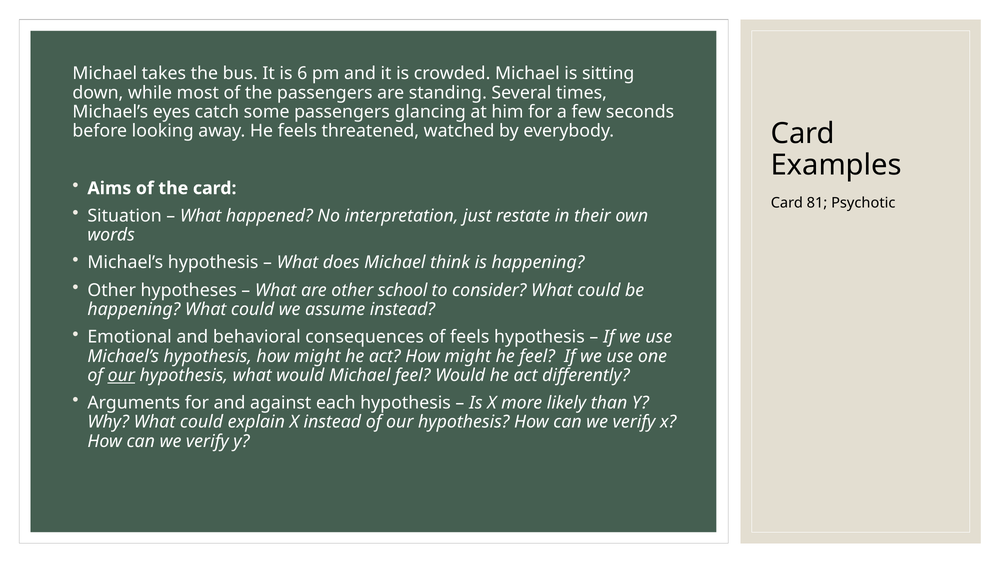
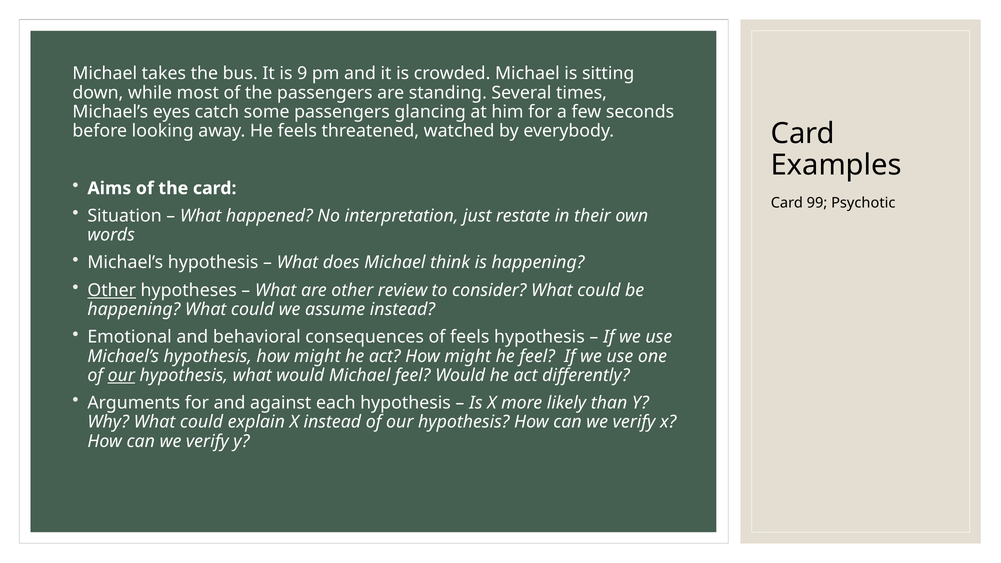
6: 6 -> 9
81: 81 -> 99
Other at (112, 290) underline: none -> present
school: school -> review
